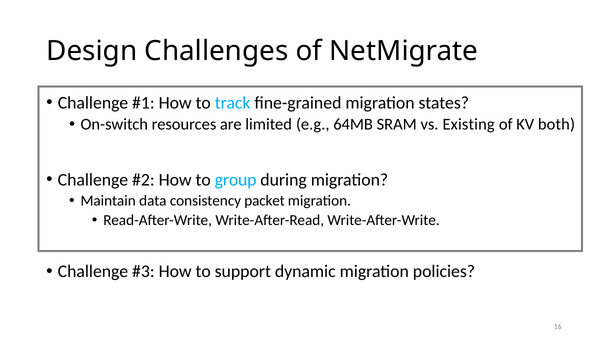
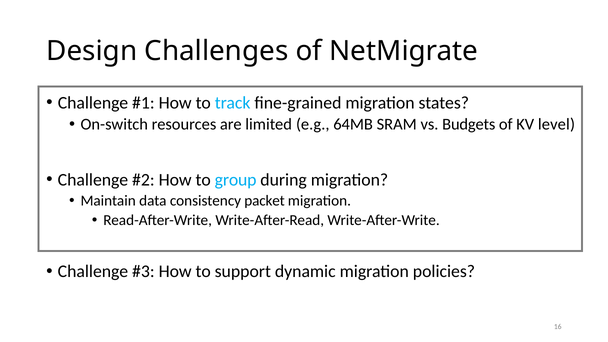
Existing: Existing -> Budgets
both: both -> level
